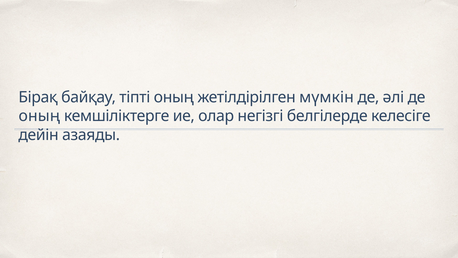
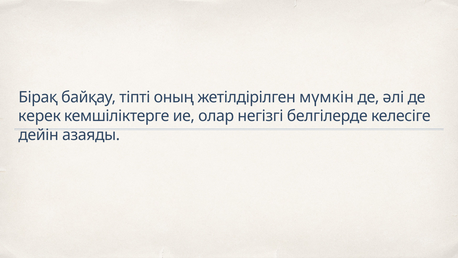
оның at (39, 116): оның -> керек
